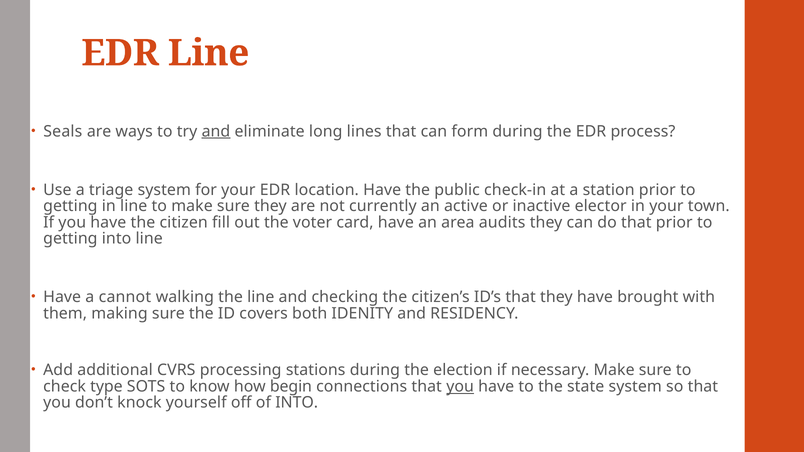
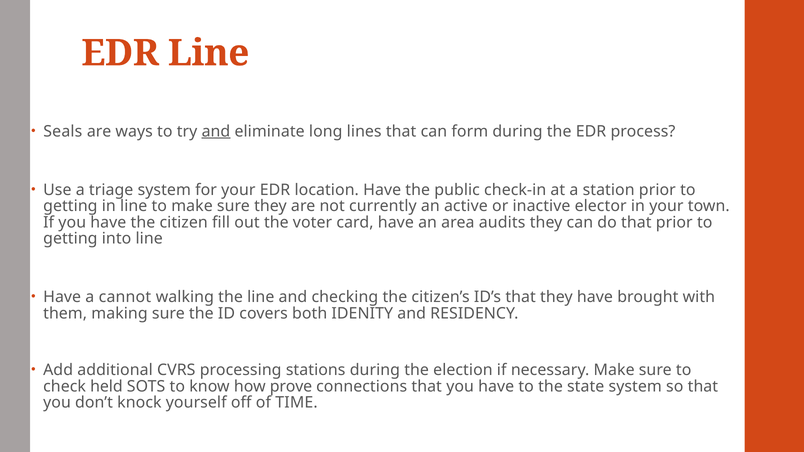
type: type -> held
begin: begin -> prove
you at (460, 387) underline: present -> none
of INTO: INTO -> TIME
